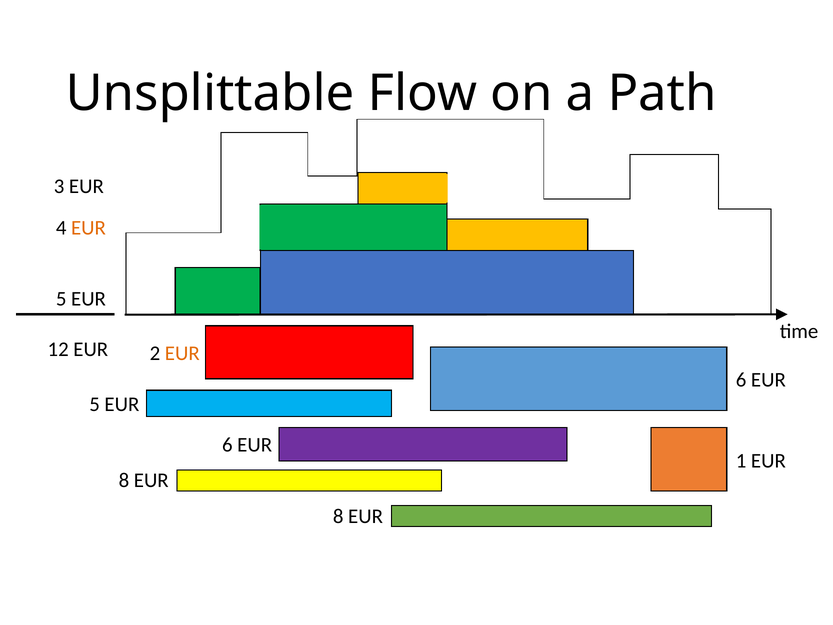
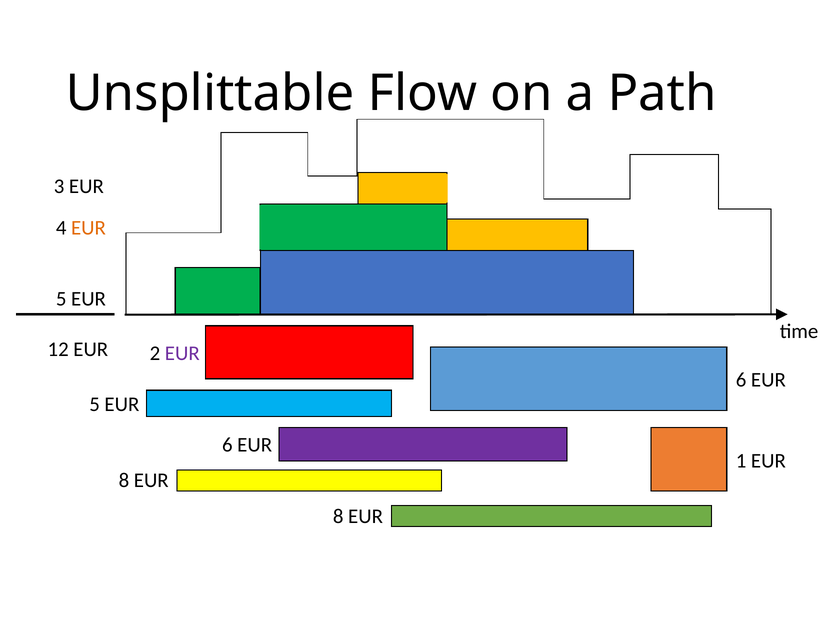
EUR at (182, 353) colour: orange -> purple
